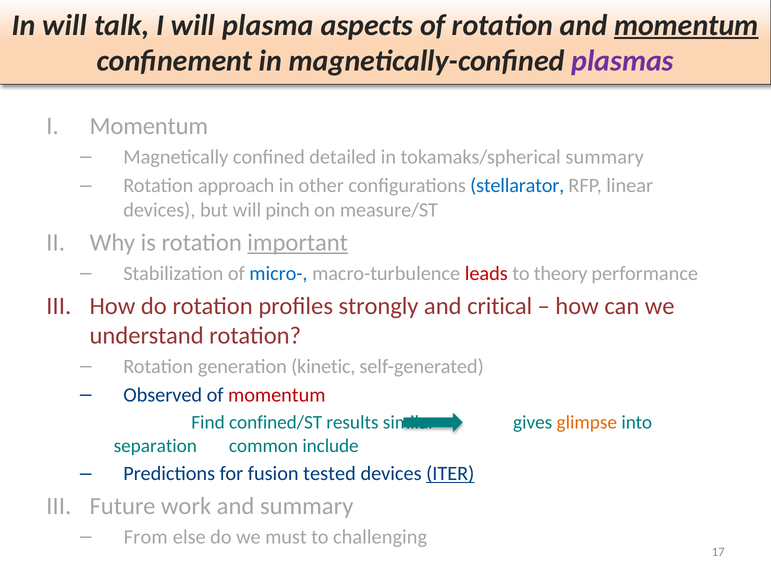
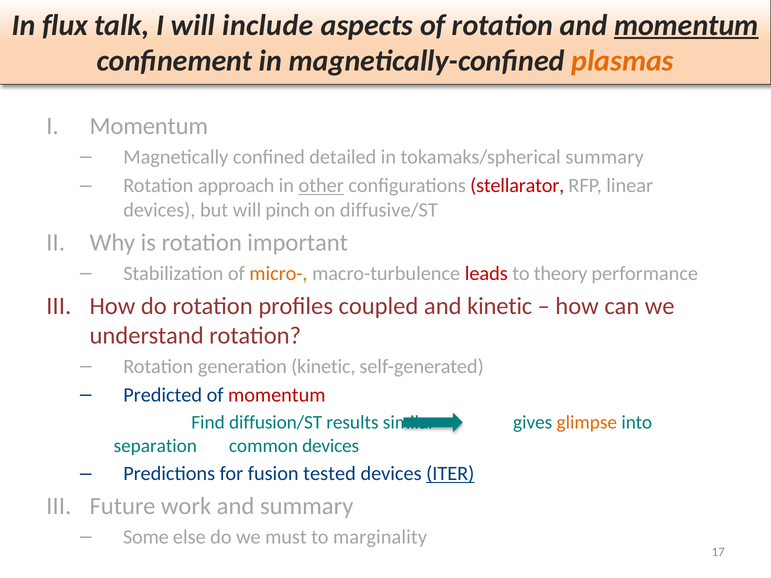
In will: will -> flux
plasma: plasma -> include
plasmas colour: purple -> orange
other underline: none -> present
stellarator colour: blue -> red
measure/ST: measure/ST -> diffusive/ST
important underline: present -> none
micro- colour: blue -> orange
strongly: strongly -> coupled
and critical: critical -> kinetic
Observed: Observed -> Predicted
confined/ST: confined/ST -> diffusion/ST
common include: include -> devices
From: From -> Some
challenging: challenging -> marginality
